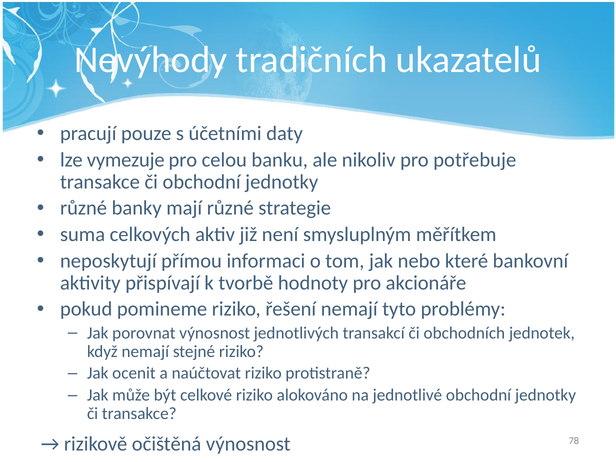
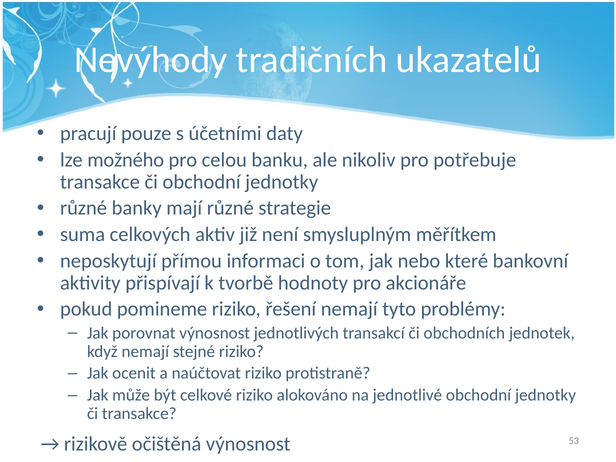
vymezuje: vymezuje -> možného
78: 78 -> 53
